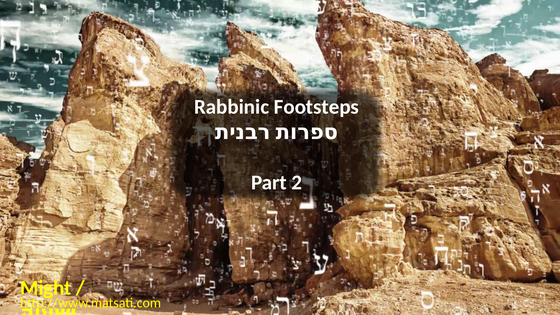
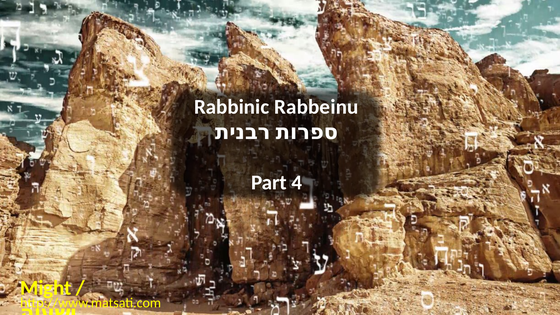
Footsteps: Footsteps -> Rabbeinu
2: 2 -> 4
